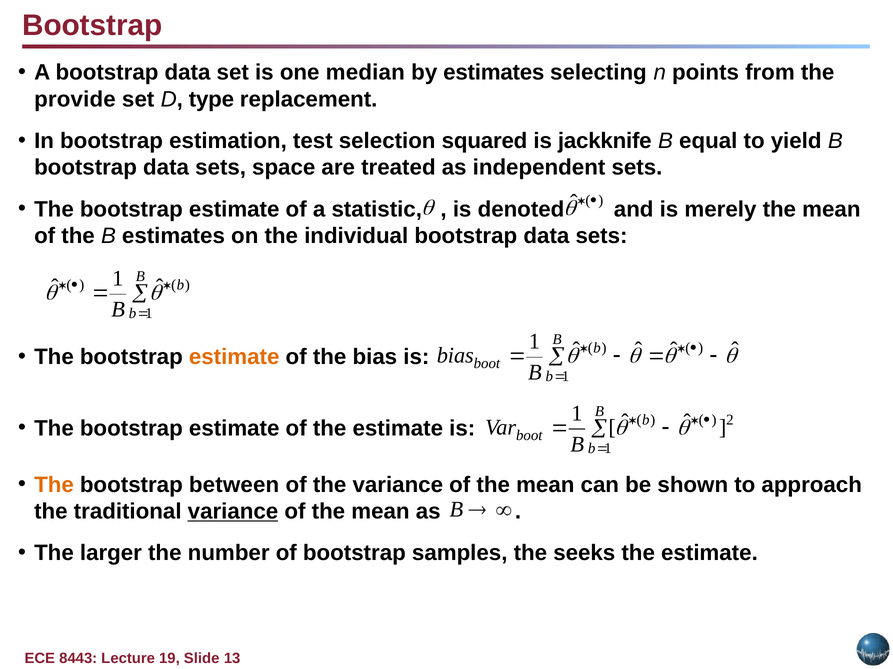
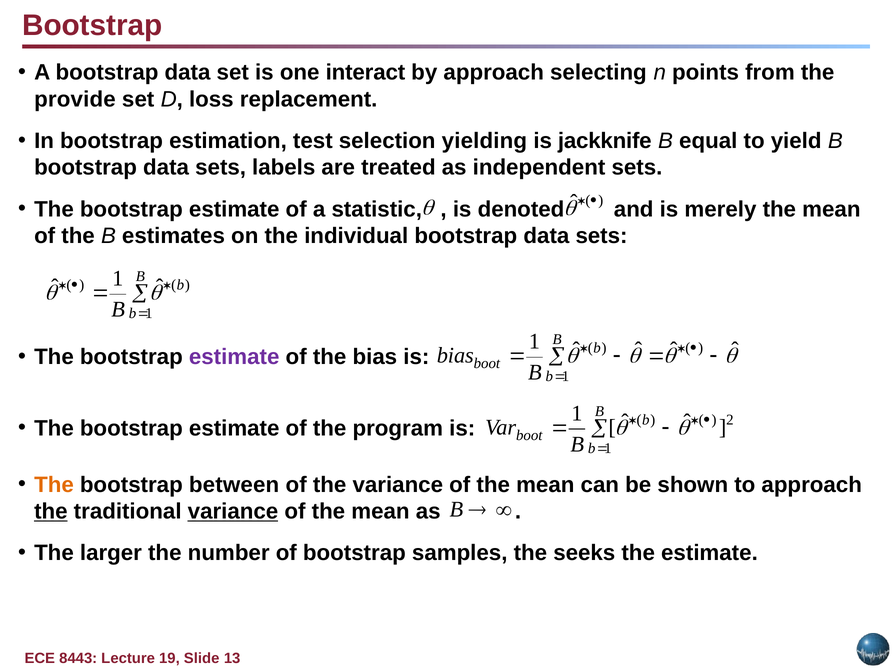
median: median -> interact
by estimates: estimates -> approach
type: type -> loss
squared: squared -> yielding
space: space -> labels
estimate at (234, 357) colour: orange -> purple
of the estimate: estimate -> program
the at (51, 512) underline: none -> present
